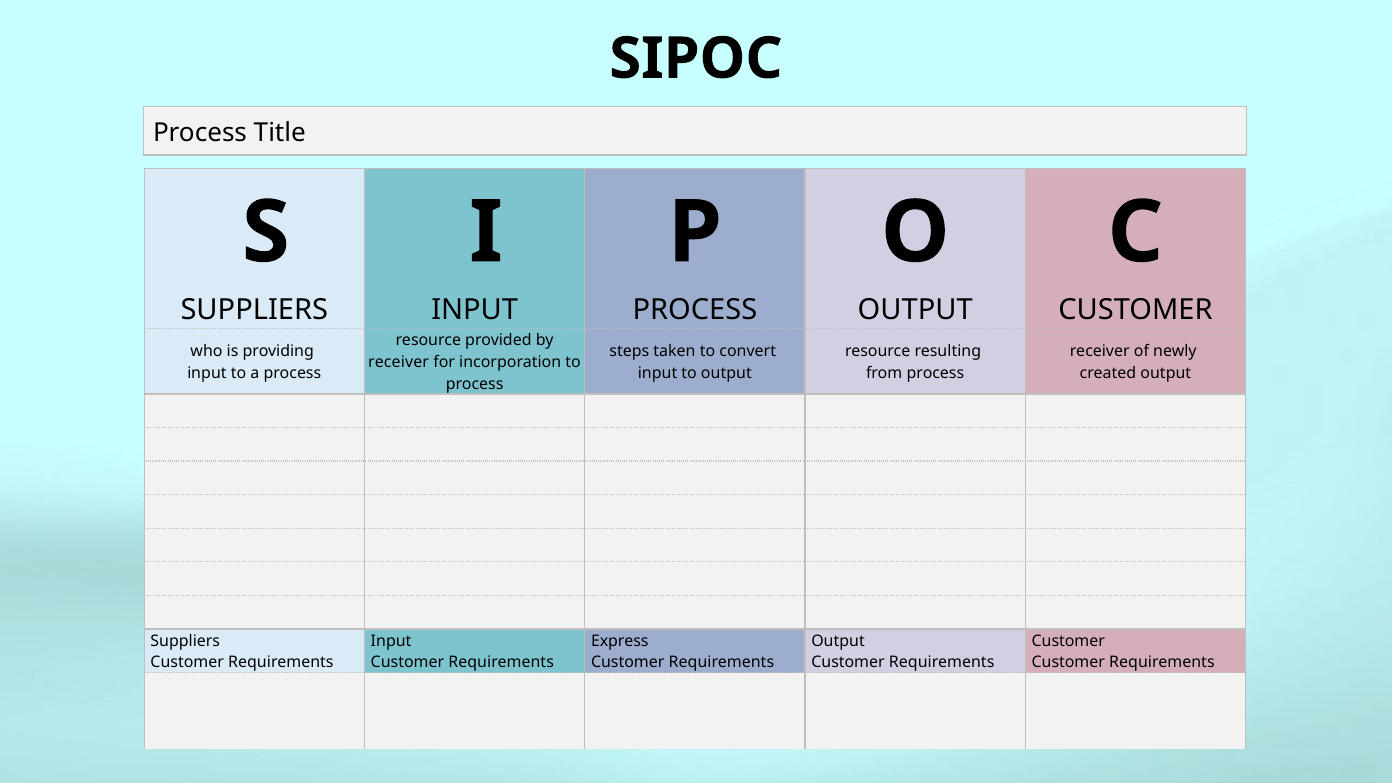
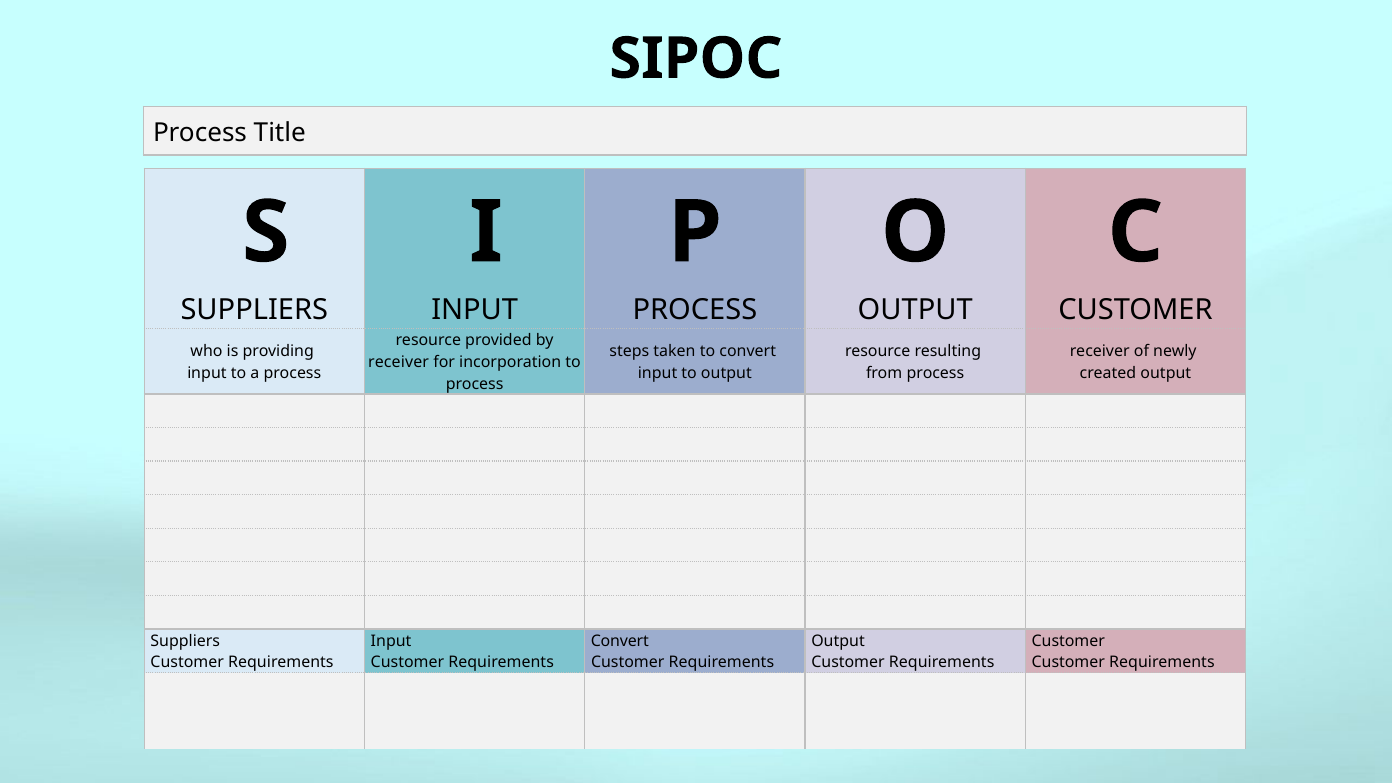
Express at (620, 641): Express -> Convert
